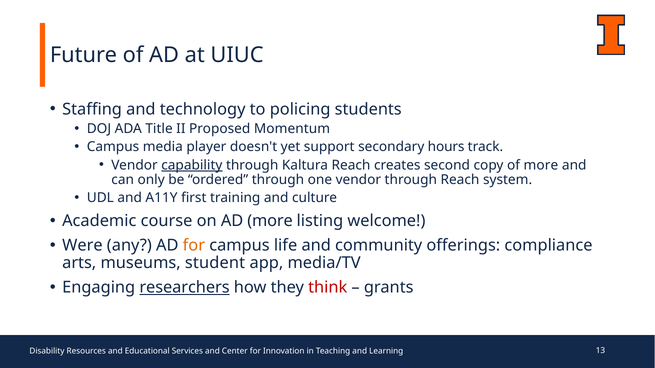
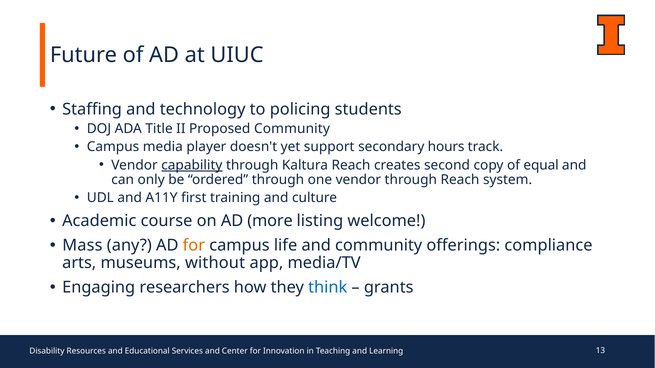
Proposed Momentum: Momentum -> Community
of more: more -> equal
Were: Were -> Mass
student: student -> without
researchers underline: present -> none
think colour: red -> blue
